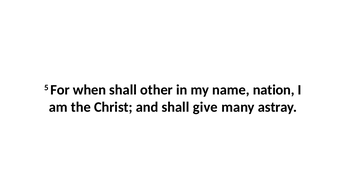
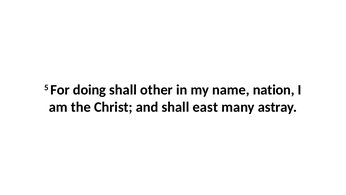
when: when -> doing
give: give -> east
